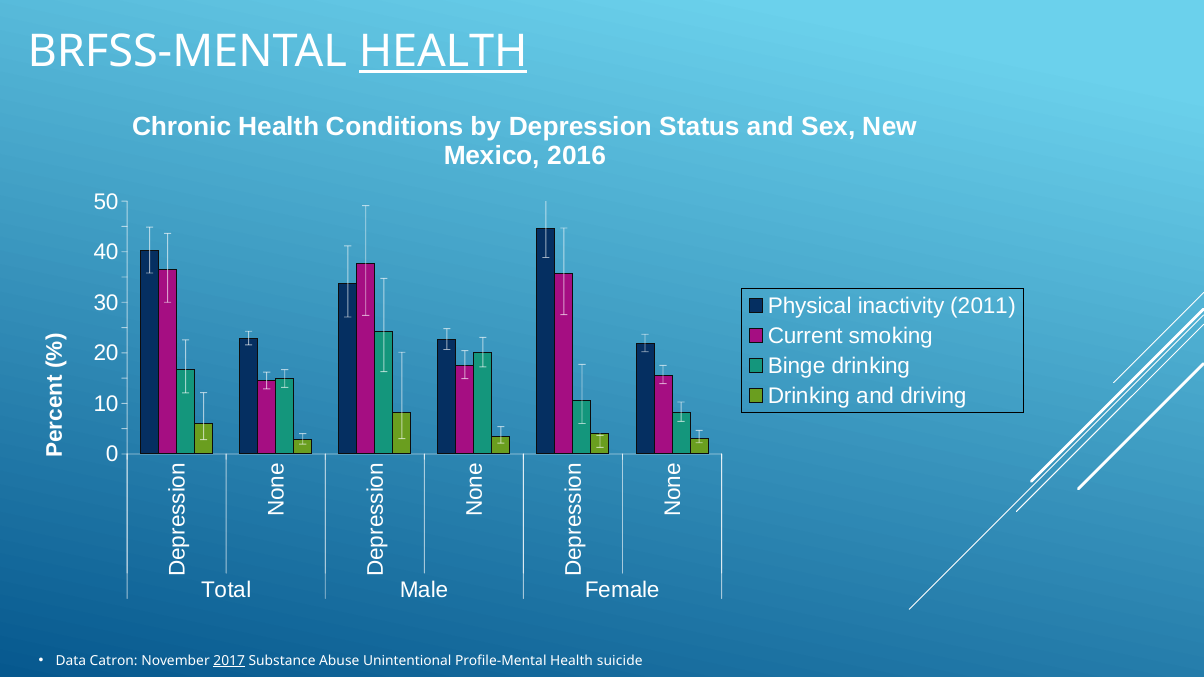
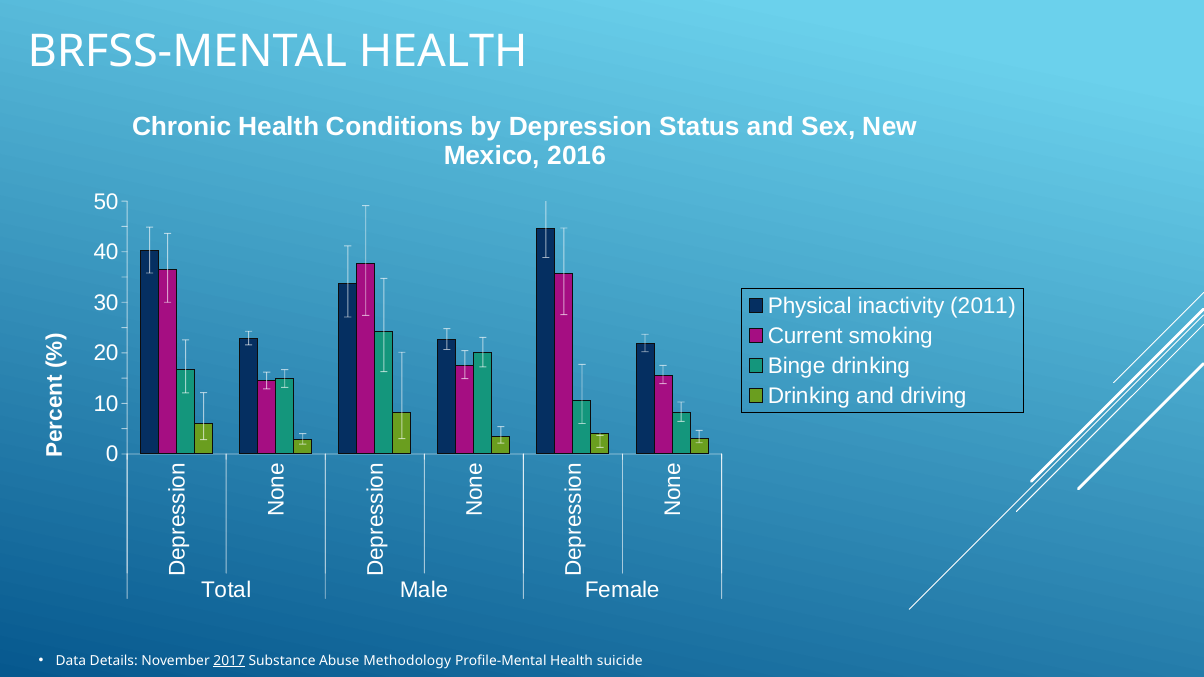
HEALTH at (443, 52) underline: present -> none
Catron: Catron -> Details
Unintentional: Unintentional -> Methodology
